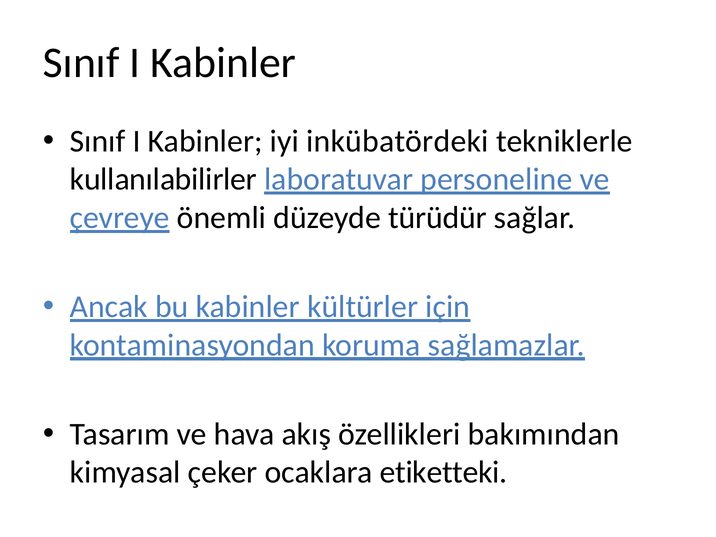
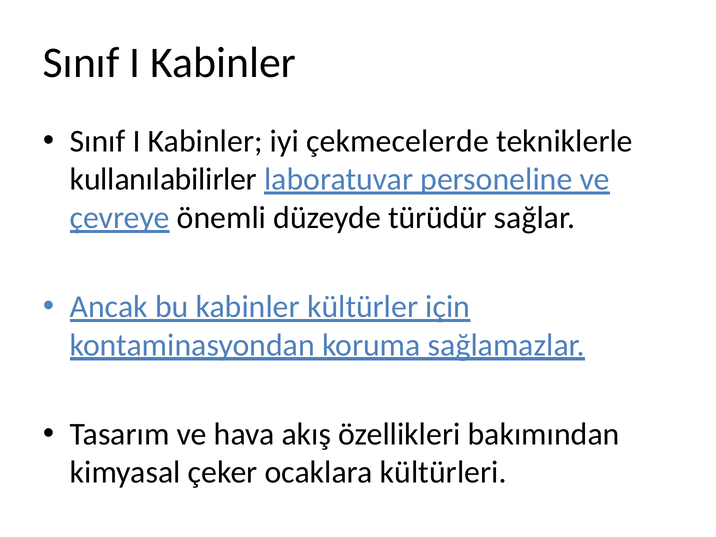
inkübatördeki: inkübatördeki -> çekmecelerde
etiketteki: etiketteki -> kültürleri
